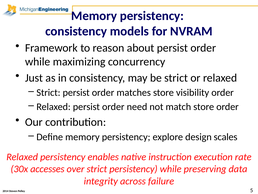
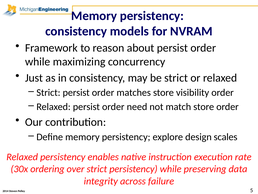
accesses: accesses -> ordering
